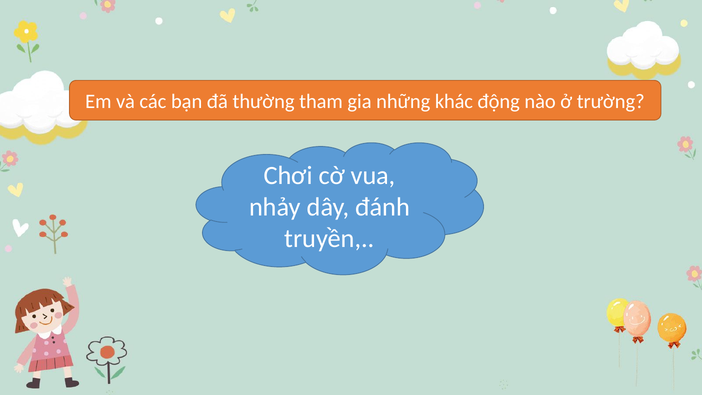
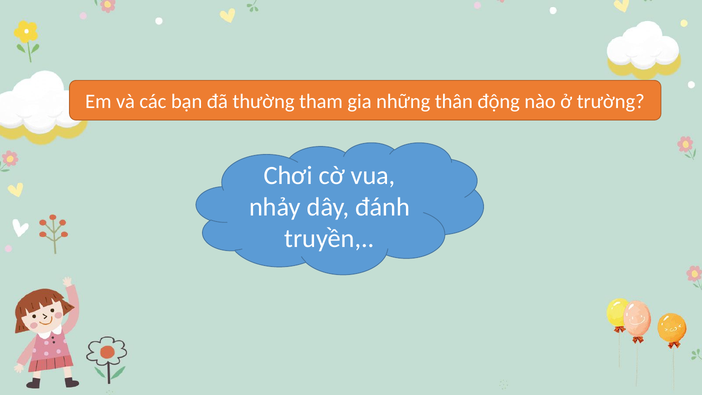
khác: khác -> thân
